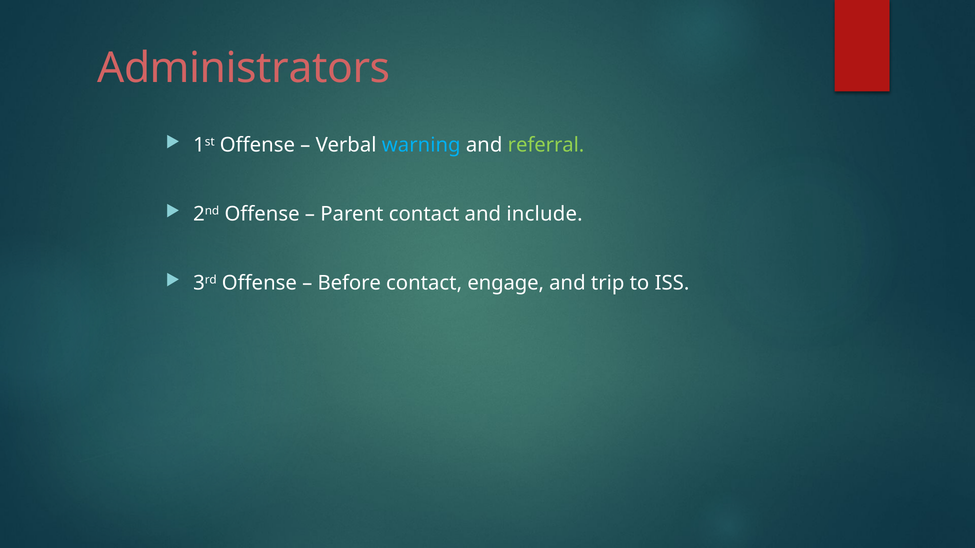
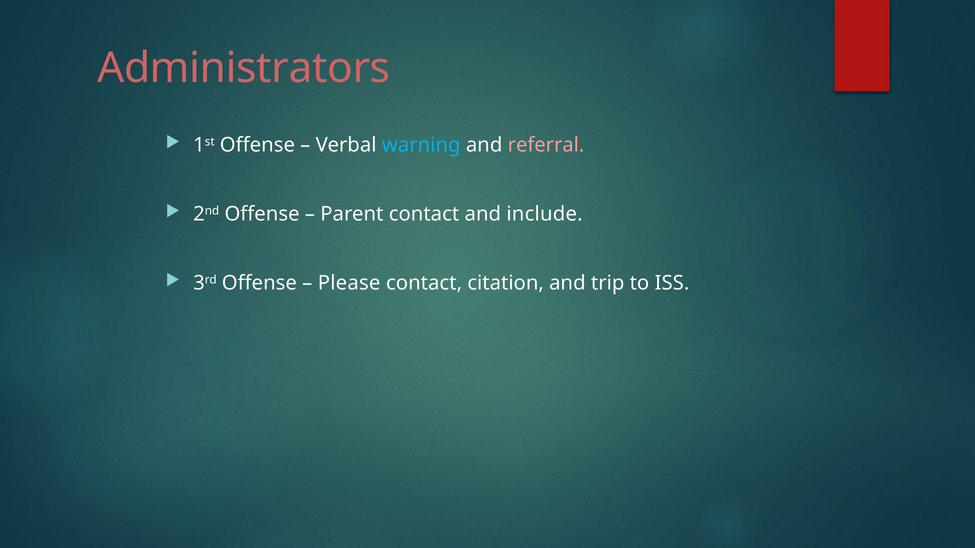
referral colour: light green -> pink
Before: Before -> Please
engage: engage -> citation
